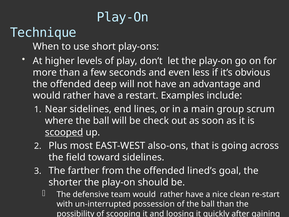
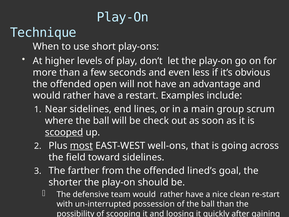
deep: deep -> open
most underline: none -> present
also-ons: also-ons -> well-ons
